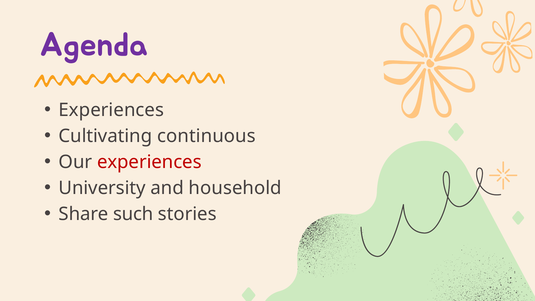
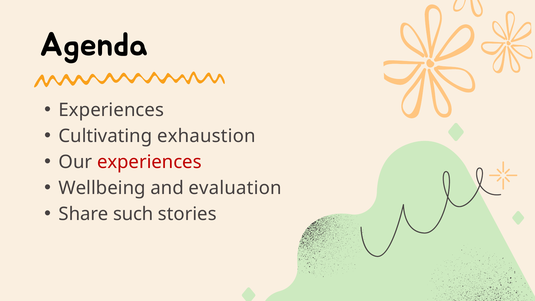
Agenda colour: purple -> black
continuous: continuous -> exhaustion
University: University -> Wellbeing
household: household -> evaluation
